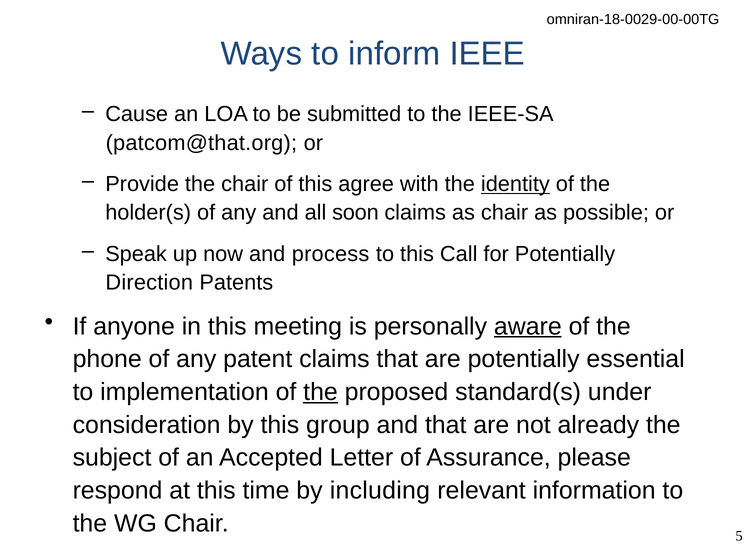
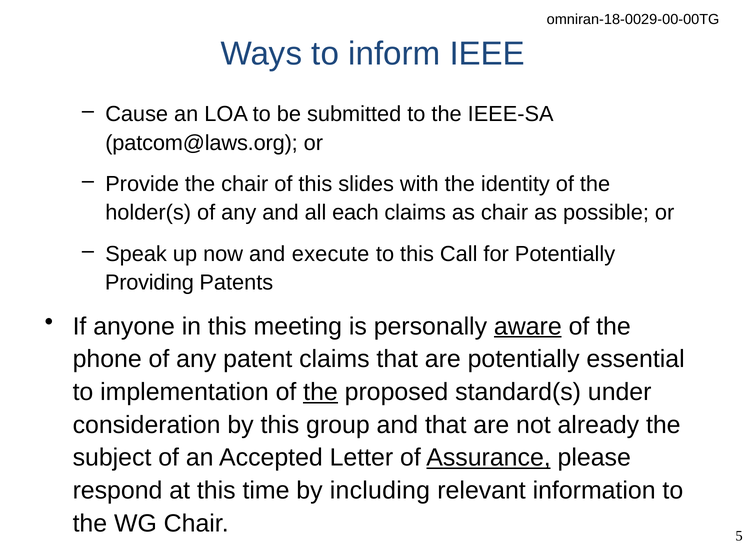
patcom@that.org: patcom@that.org -> patcom@laws.org
agree: agree -> slides
identity underline: present -> none
soon: soon -> each
process: process -> execute
Direction: Direction -> Providing
Assurance underline: none -> present
